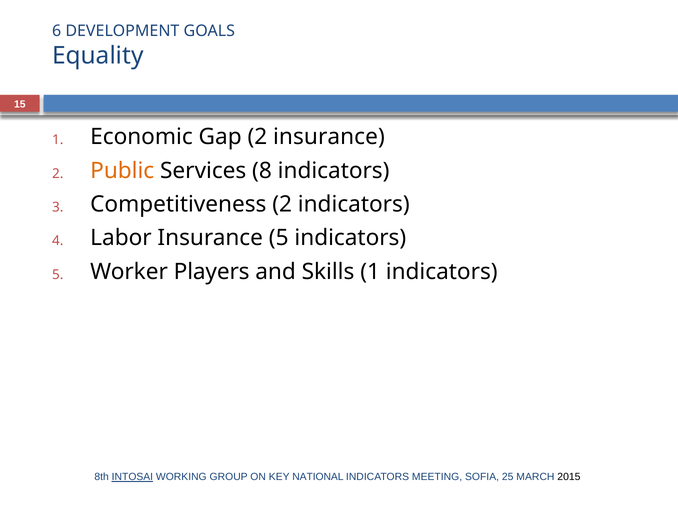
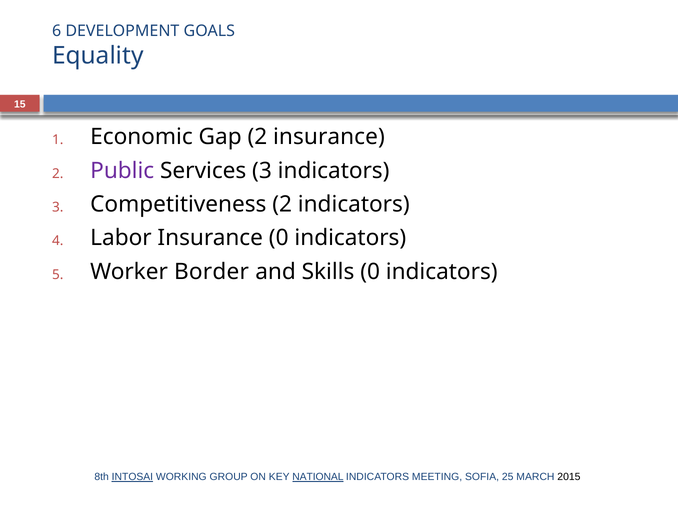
Public colour: orange -> purple
Services 8: 8 -> 3
Insurance 5: 5 -> 0
Players: Players -> Border
Skills 1: 1 -> 0
NATIONAL underline: none -> present
